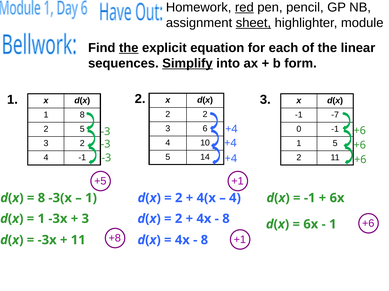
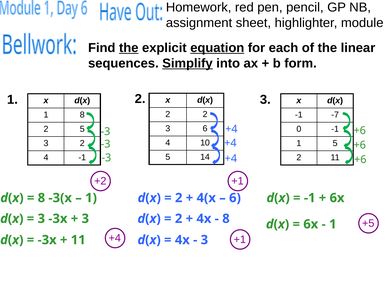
red underline: present -> none
sheet underline: present -> none
equation underline: none -> present
+5: +5 -> +2
4 at (235, 198): 4 -> 6
1 at (41, 219): 1 -> 3
+6 at (368, 224): +6 -> +5
11 +8: +8 -> +4
8 at (204, 241): 8 -> 3
